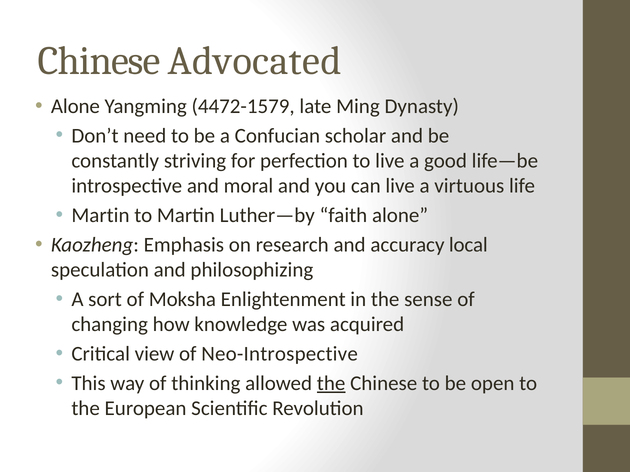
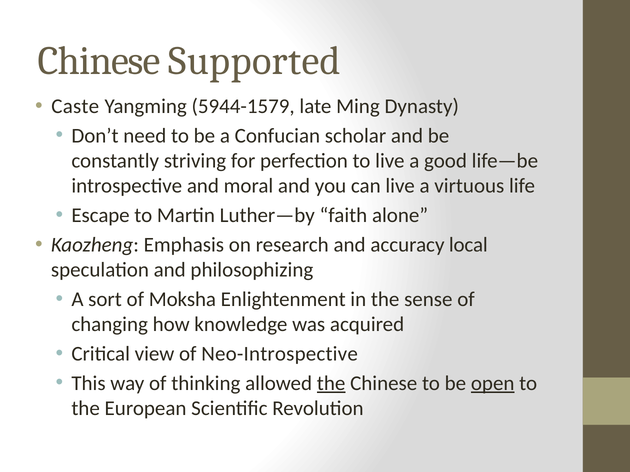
Advocated: Advocated -> Supported
Alone at (75, 106): Alone -> Caste
4472-1579: 4472-1579 -> 5944-1579
Martin at (100, 216): Martin -> Escape
open underline: none -> present
